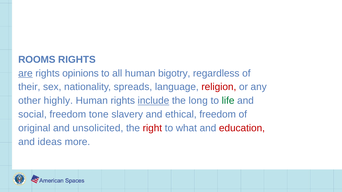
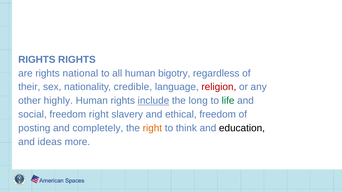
ROOMS at (37, 60): ROOMS -> RIGHTS
are underline: present -> none
opinions: opinions -> national
spreads: spreads -> credible
freedom tone: tone -> right
original: original -> posting
unsolicited: unsolicited -> completely
right at (152, 128) colour: red -> orange
what: what -> think
education colour: red -> black
